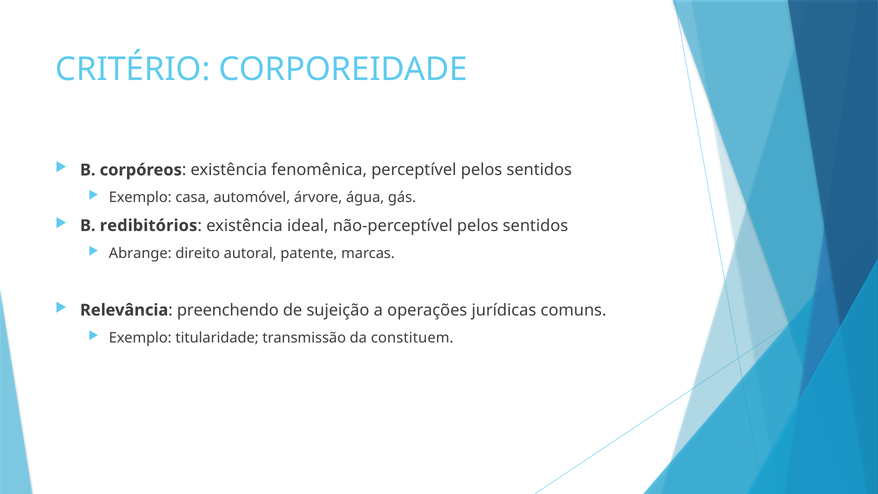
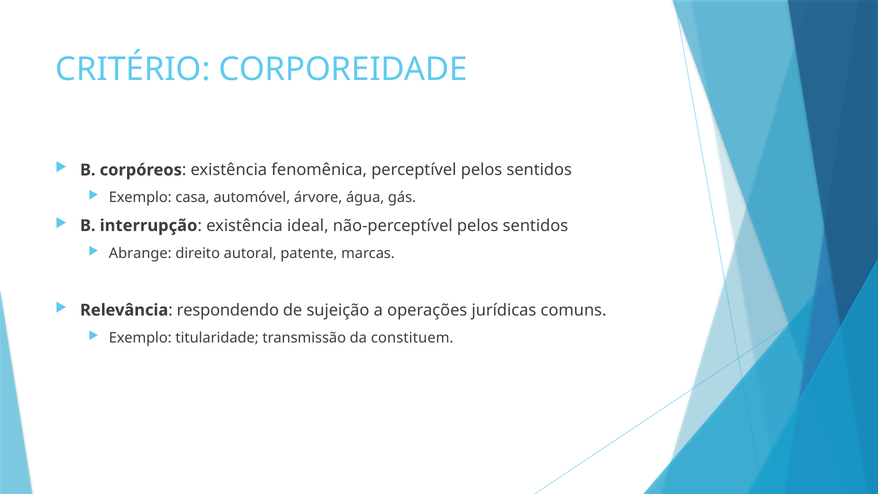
redibitórios: redibitórios -> interrupção
preenchendo: preenchendo -> respondendo
